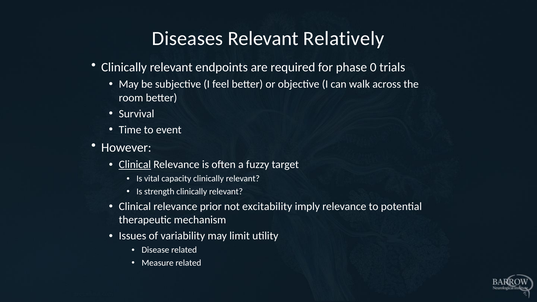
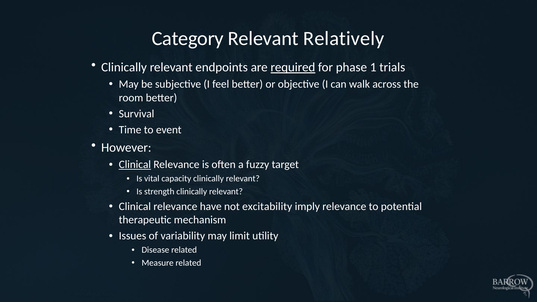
Diseases: Diseases -> Category
required underline: none -> present
0: 0 -> 1
prior: prior -> have
